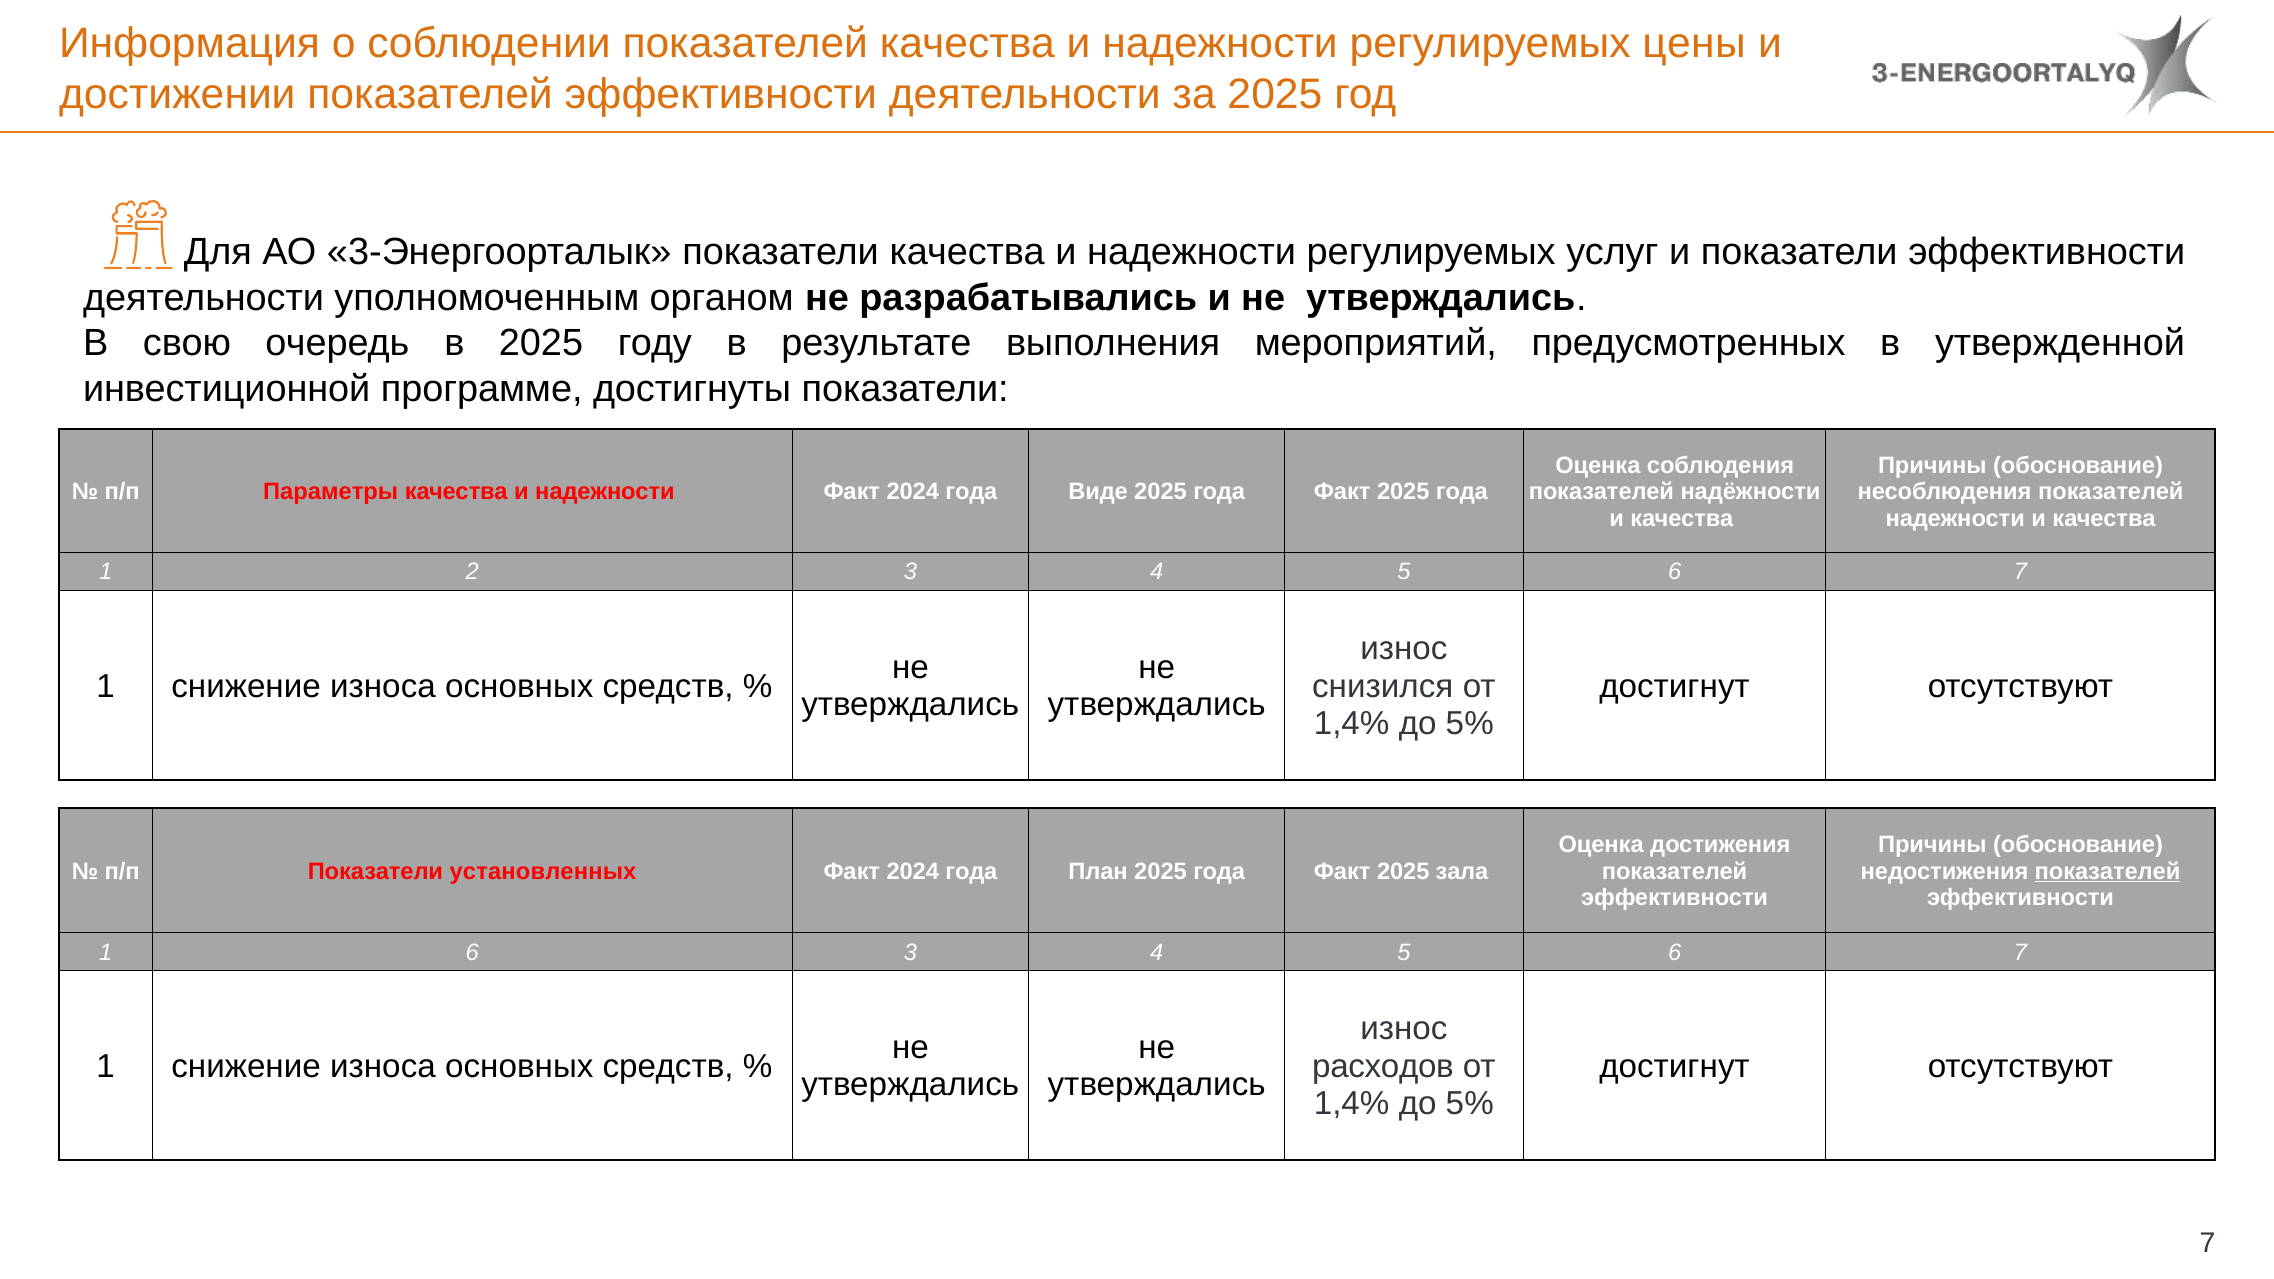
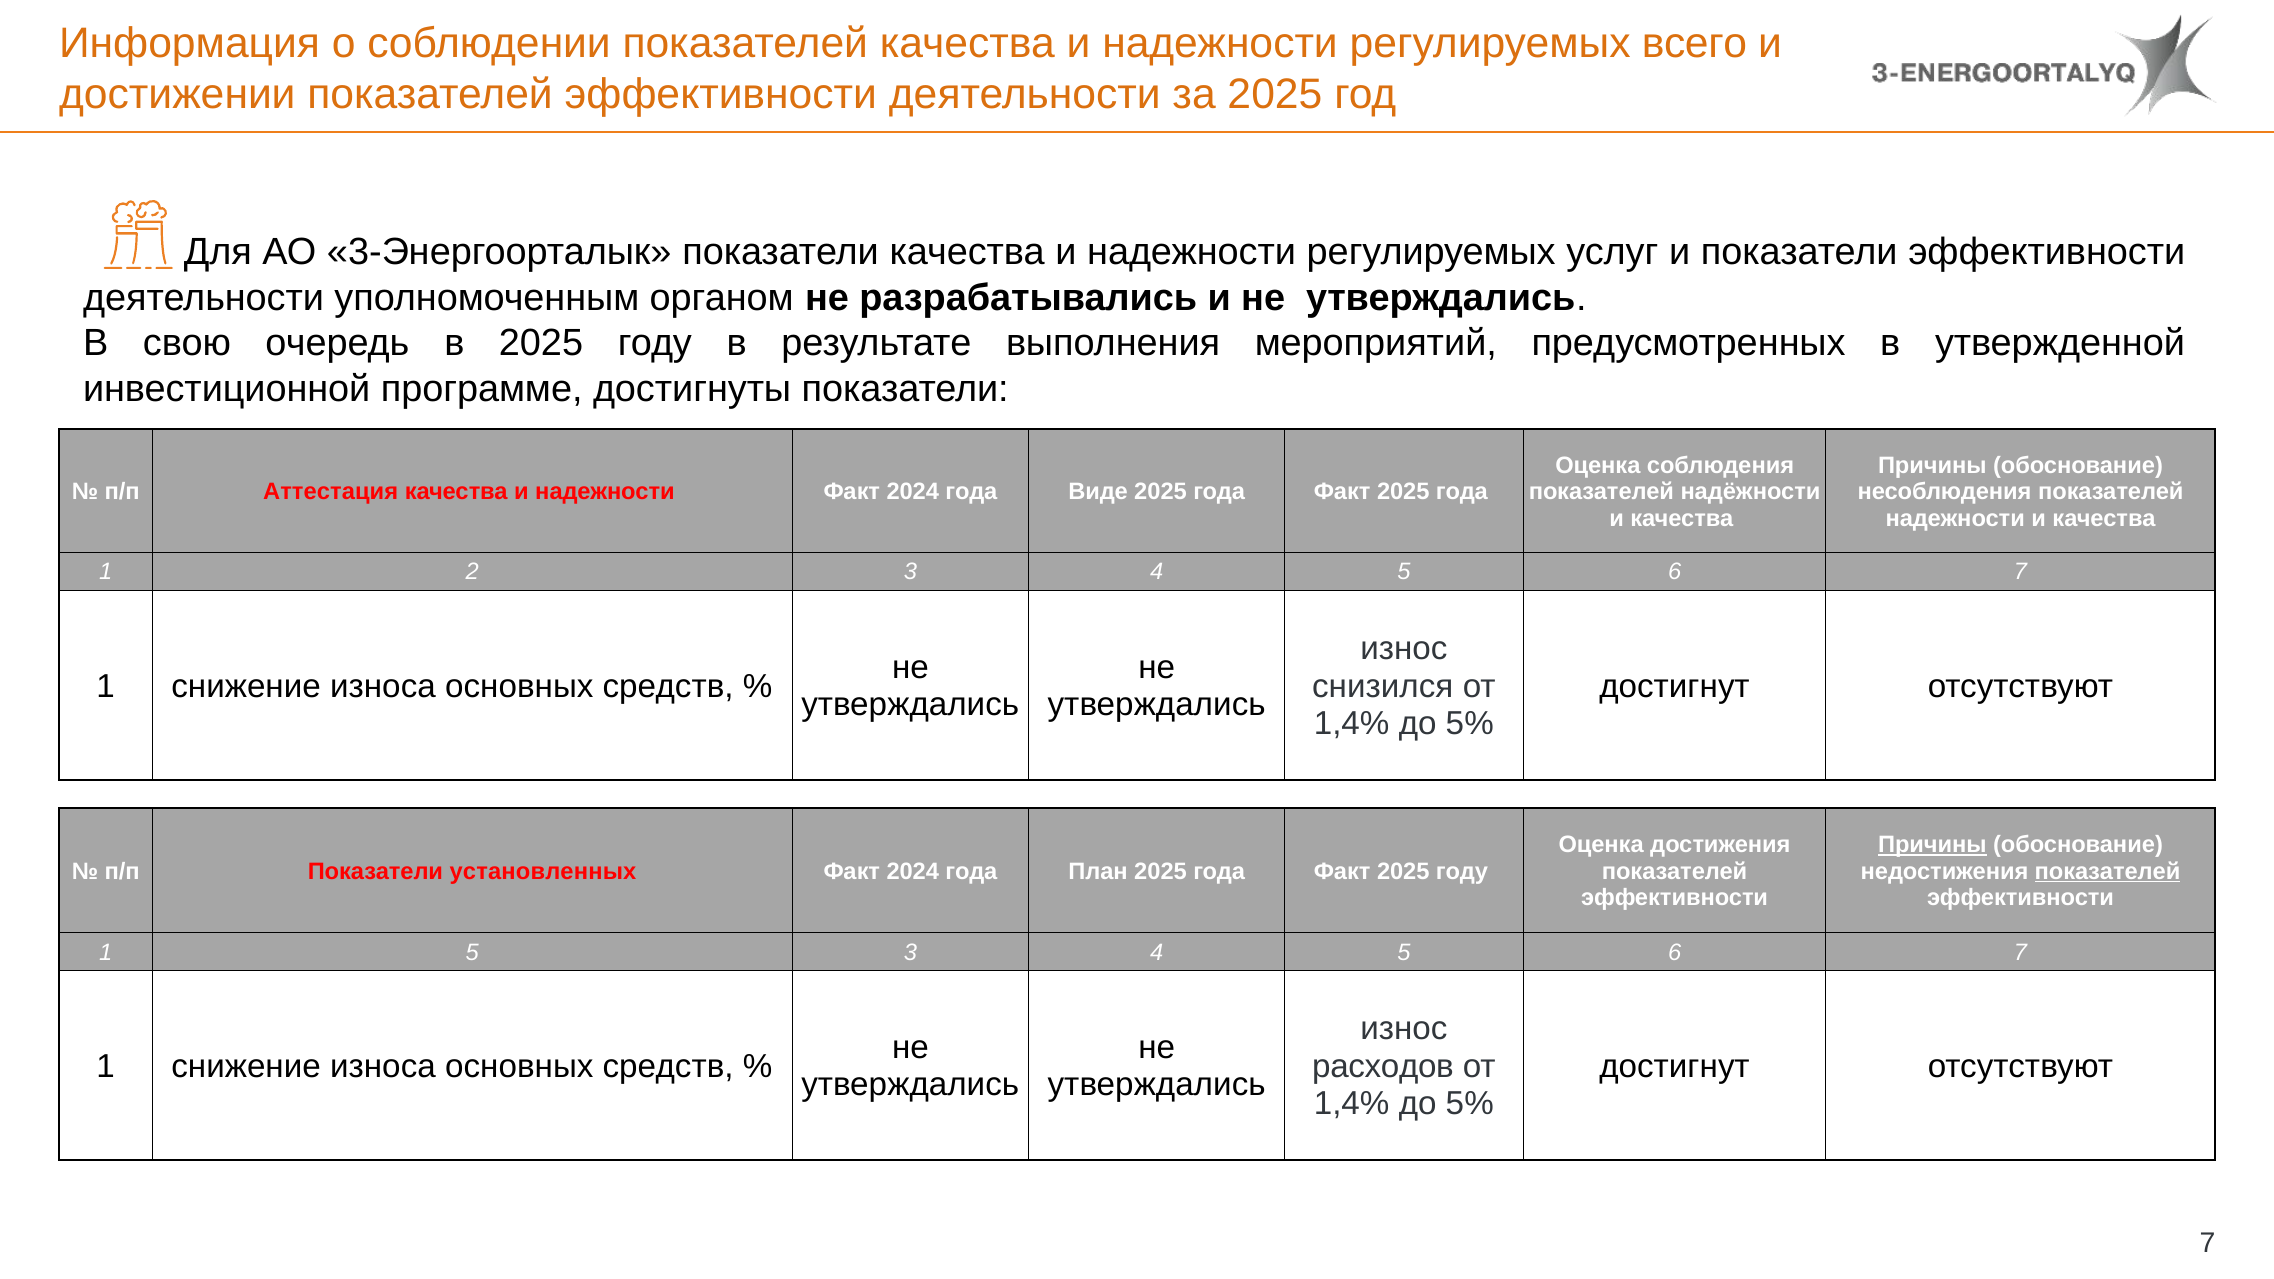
цены: цены -> всего
Параметры: Параметры -> Аттестация
Причины at (1932, 845) underline: none -> present
Факт 2025 зала: зала -> году
1 6: 6 -> 5
